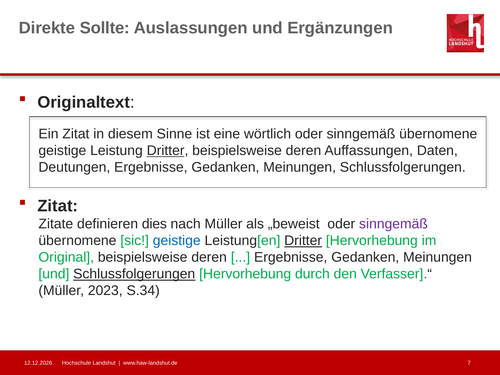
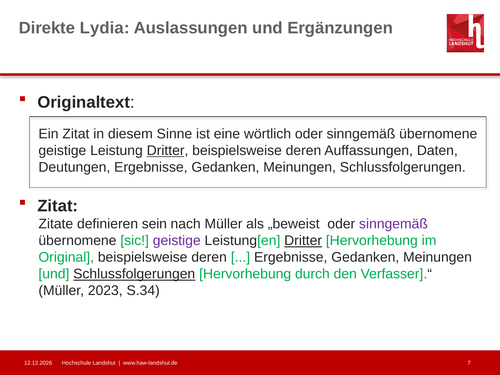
Sollte: Sollte -> Lydia
dies: dies -> sein
geistige at (177, 241) colour: blue -> purple
